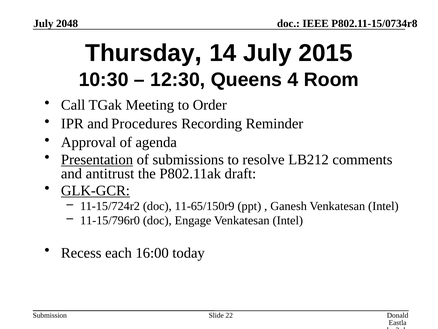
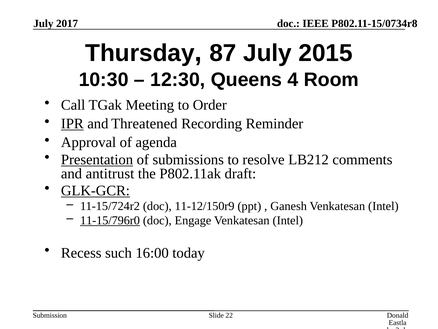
2048: 2048 -> 2017
14: 14 -> 87
IPR underline: none -> present
Procedures: Procedures -> Threatened
11-65/150r9: 11-65/150r9 -> 11-12/150r9
11-15/796r0 underline: none -> present
each: each -> such
